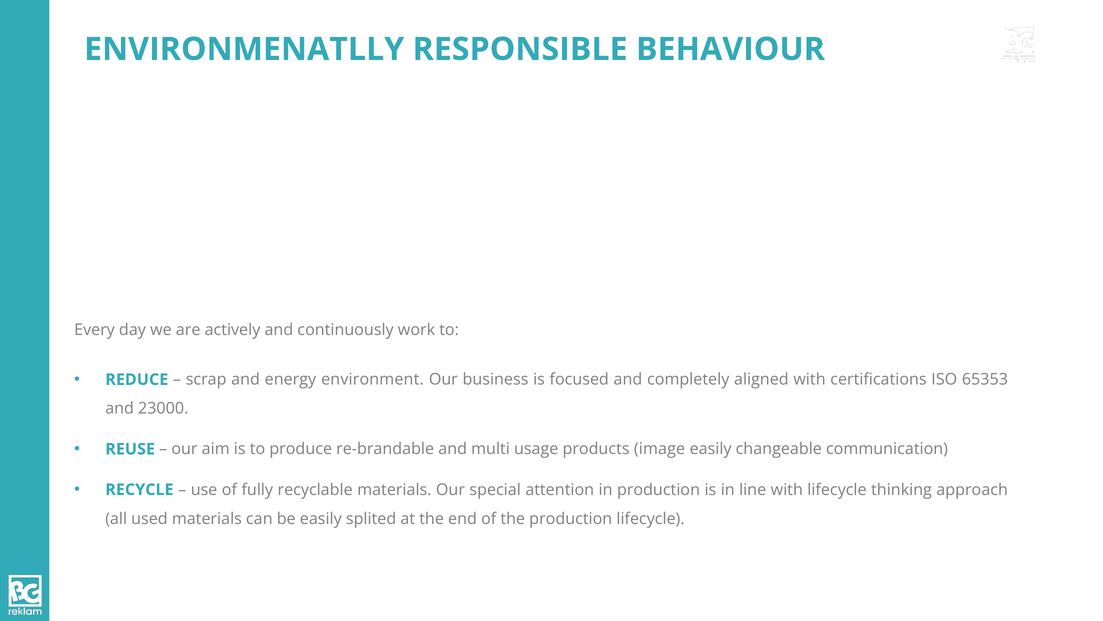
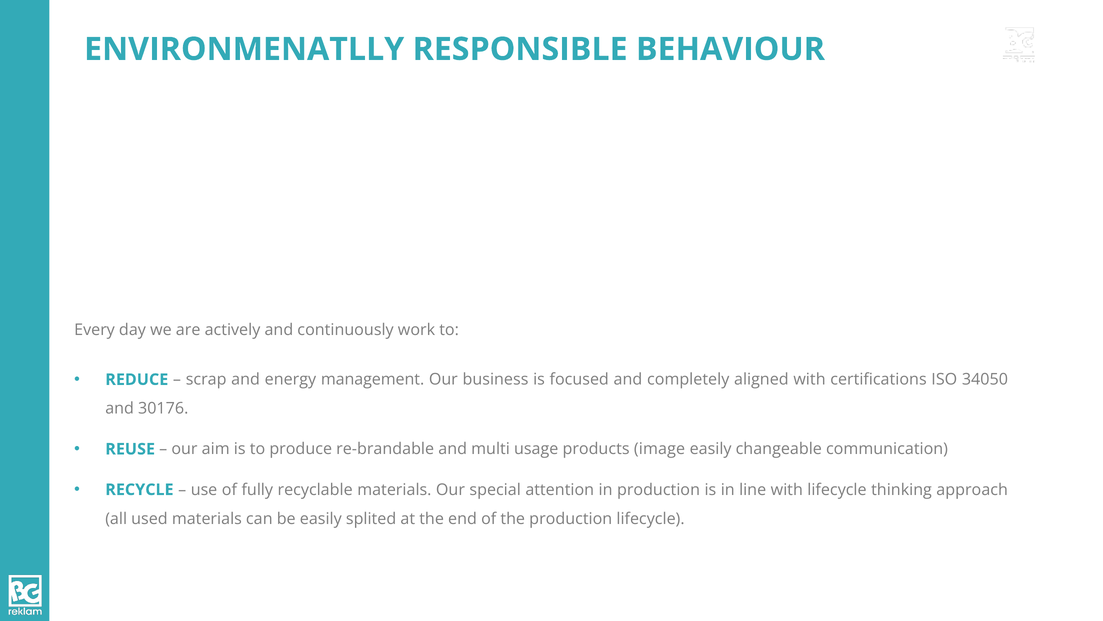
environment: environment -> management
65353: 65353 -> 34050
23000: 23000 -> 30176
